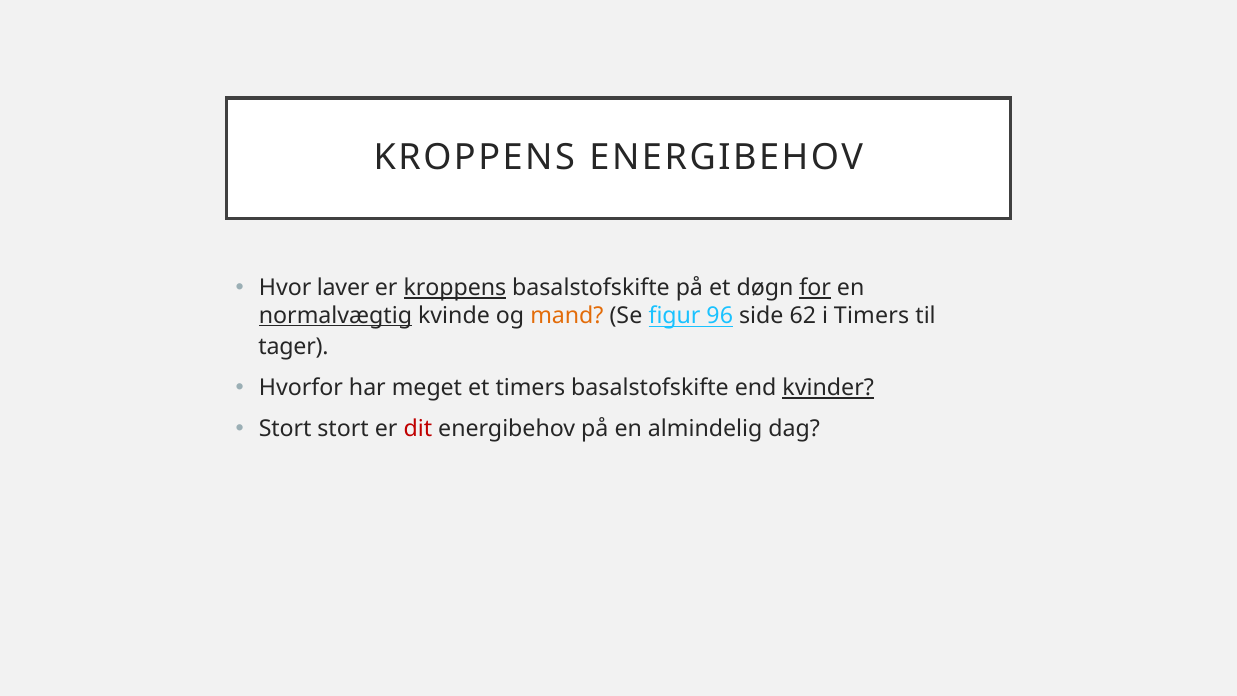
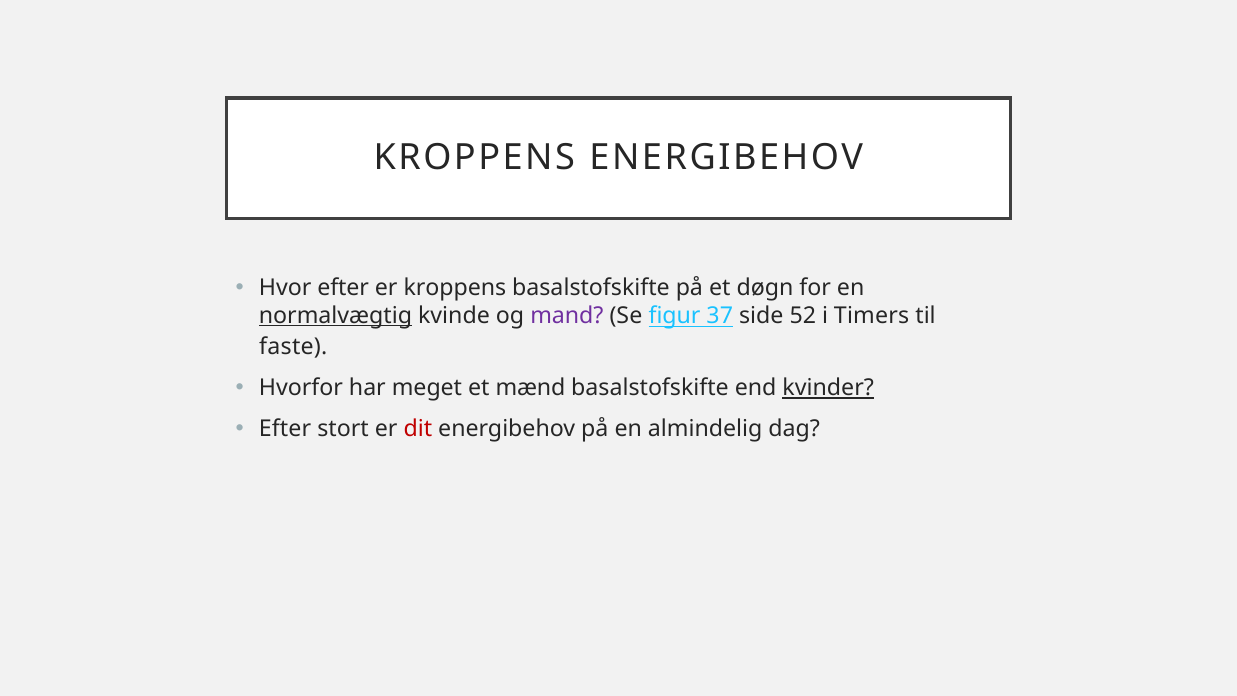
Hvor laver: laver -> efter
kroppens at (455, 288) underline: present -> none
for underline: present -> none
mand colour: orange -> purple
96: 96 -> 37
62: 62 -> 52
tager: tager -> faste
et timers: timers -> mænd
Stort at (285, 429): Stort -> Efter
